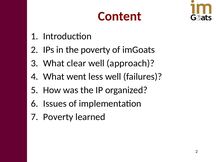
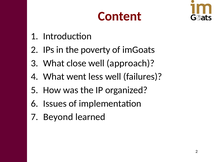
clear: clear -> close
Poverty at (58, 117): Poverty -> Beyond
